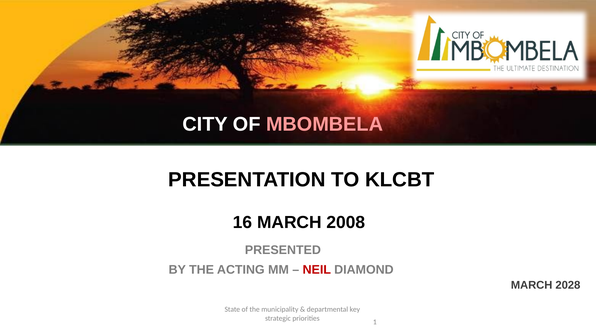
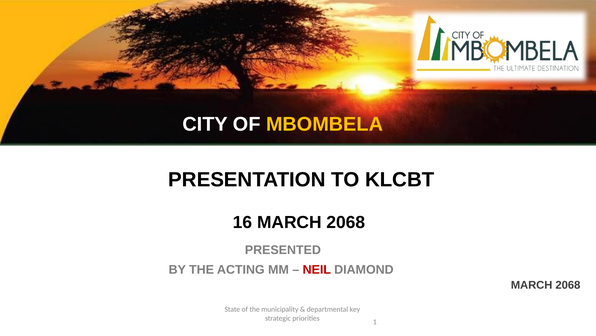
MBOMBELA colour: pink -> yellow
16 MARCH 2008: 2008 -> 2068
2028 at (568, 284): 2028 -> 2068
